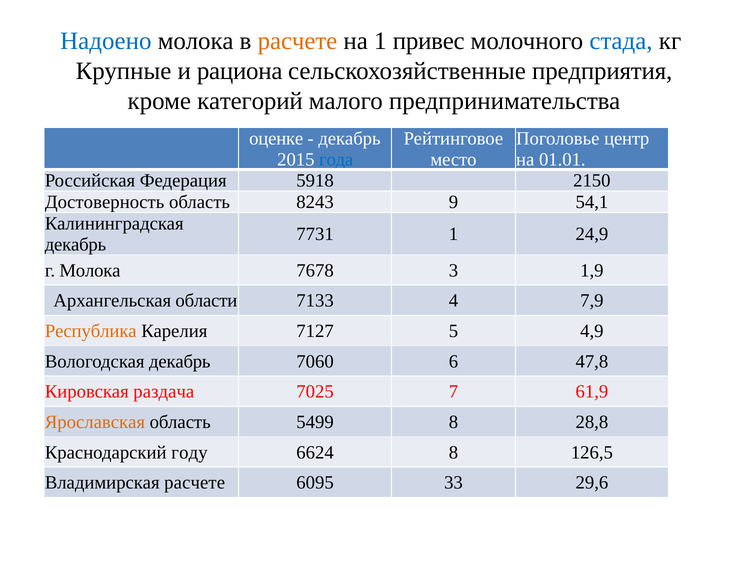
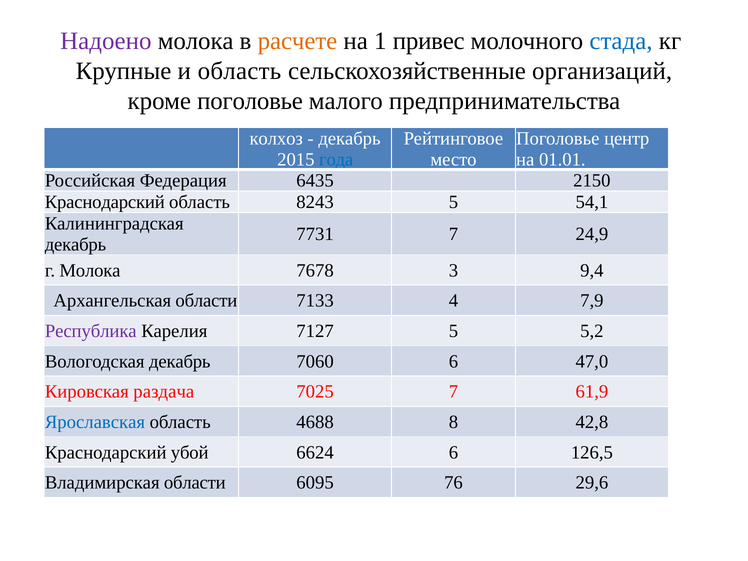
Надоено colour: blue -> purple
и рациона: рациона -> область
предприятия: предприятия -> организаций
кроме категорий: категорий -> поголовье
оценке: оценке -> колхоз
5918: 5918 -> 6435
Достоверность at (105, 202): Достоверность -> Краснодарский
8243 9: 9 -> 5
7731 1: 1 -> 7
1,9: 1,9 -> 9,4
Республика colour: orange -> purple
4,9: 4,9 -> 5,2
47,8: 47,8 -> 47,0
Ярославская colour: orange -> blue
5499: 5499 -> 4688
28,8: 28,8 -> 42,8
году: году -> убой
6624 8: 8 -> 6
Владимирская расчете: расчете -> области
33: 33 -> 76
